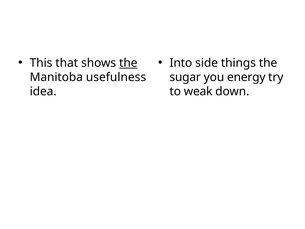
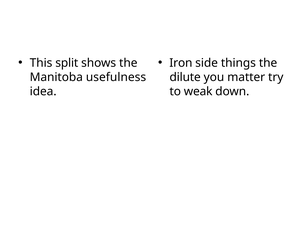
that: that -> split
the at (128, 63) underline: present -> none
Into: Into -> Iron
sugar: sugar -> dilute
energy: energy -> matter
